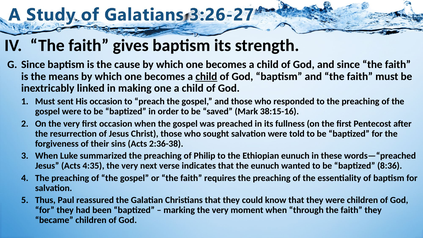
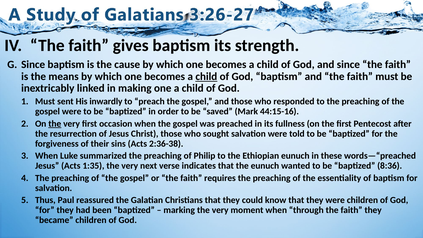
His occasion: occasion -> inwardly
38:15-16: 38:15-16 -> 44:15-16
the at (55, 124) underline: none -> present
4:35: 4:35 -> 1:35
